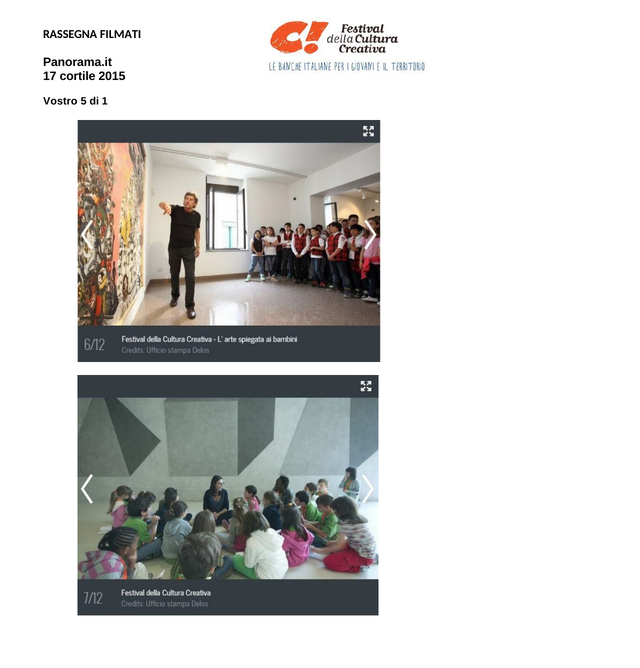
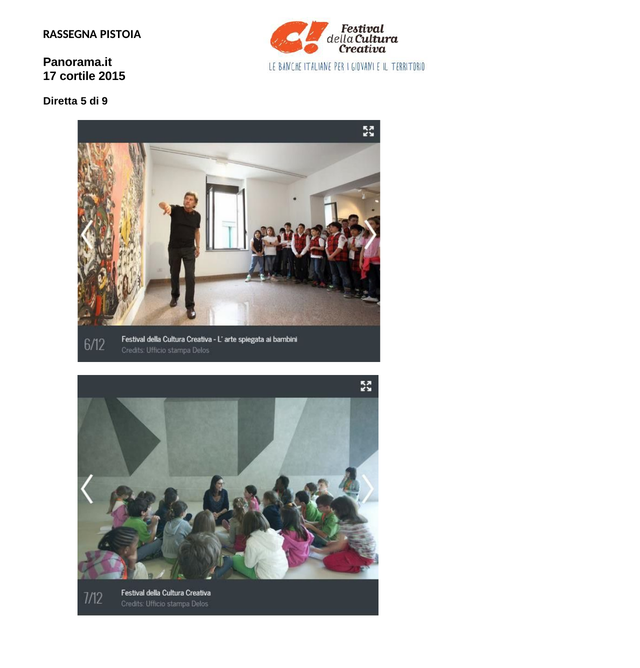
FILMATI: FILMATI -> PISTOIA
Vostro: Vostro -> Diretta
1: 1 -> 9
